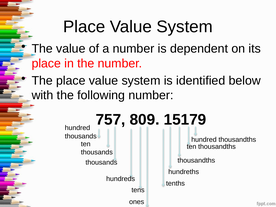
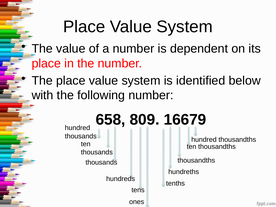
757: 757 -> 658
15179: 15179 -> 16679
